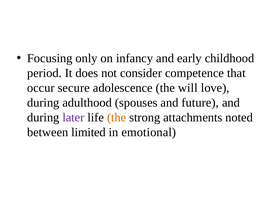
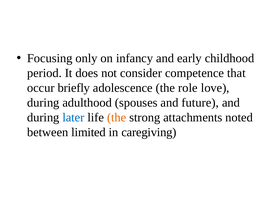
secure: secure -> briefly
will: will -> role
later colour: purple -> blue
emotional: emotional -> caregiving
